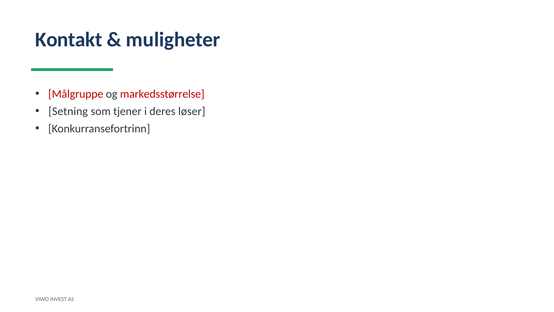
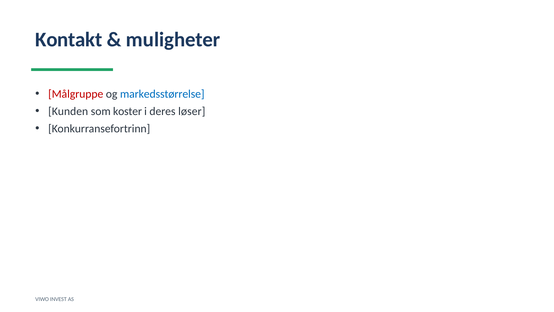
markedsstørrelse colour: red -> blue
Setning: Setning -> Kunden
tjener: tjener -> koster
